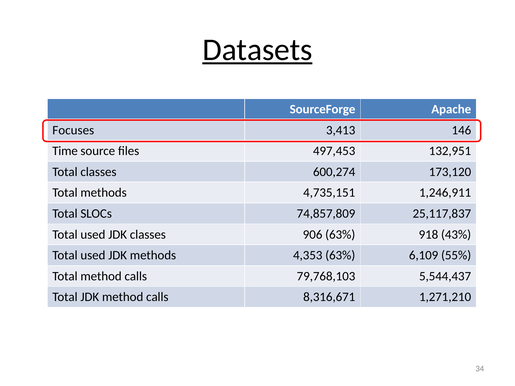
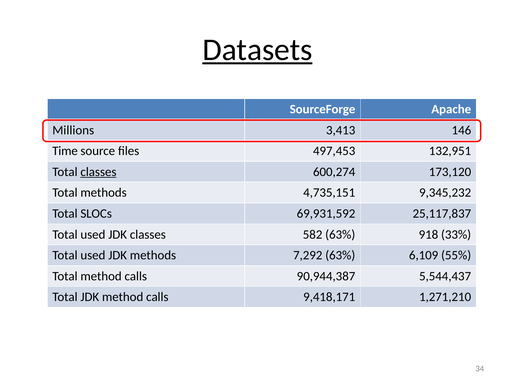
Focuses: Focuses -> Millions
classes at (98, 172) underline: none -> present
1,246,911: 1,246,911 -> 9,345,232
74,857,809: 74,857,809 -> 69,931,592
906: 906 -> 582
43%: 43% -> 33%
4,353: 4,353 -> 7,292
79,768,103: 79,768,103 -> 90,944,387
8,316,671: 8,316,671 -> 9,418,171
